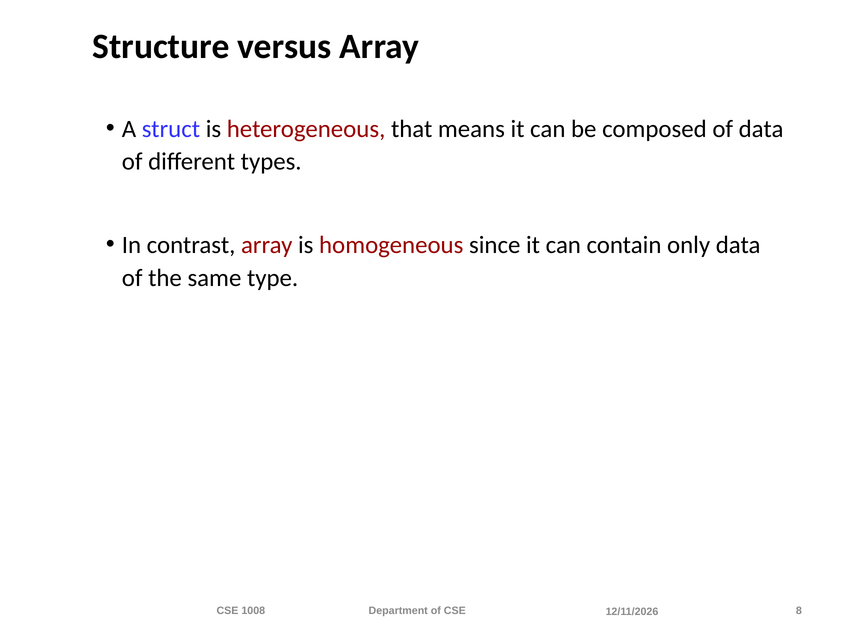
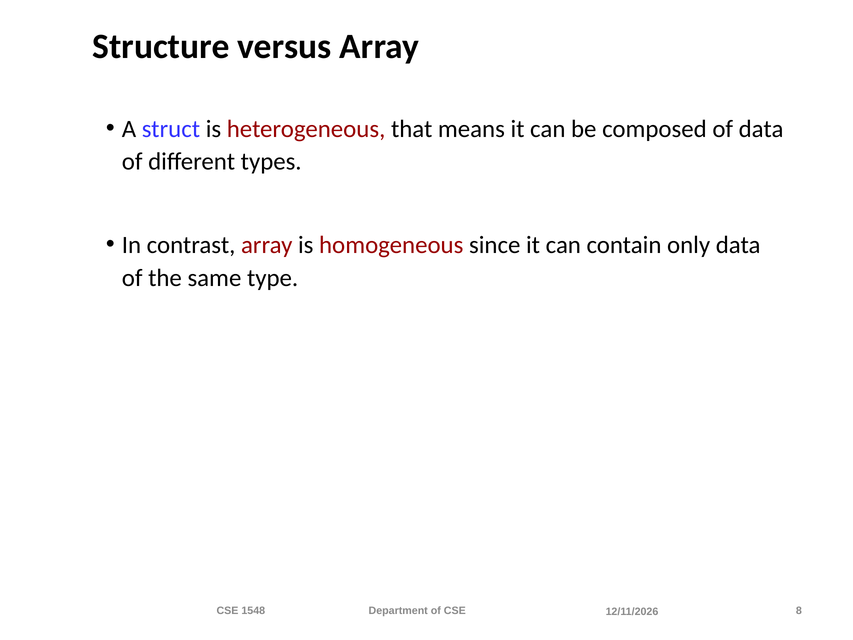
1008: 1008 -> 1548
